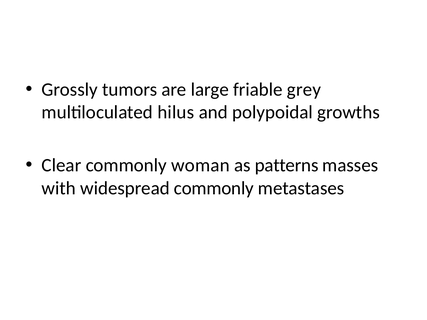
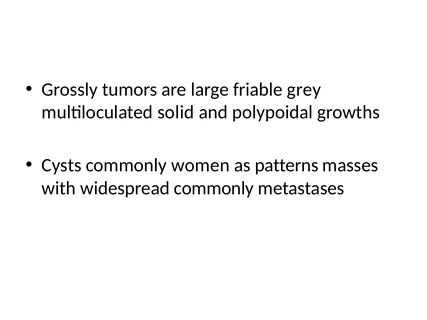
hilus: hilus -> solid
Clear: Clear -> Cysts
woman: woman -> women
